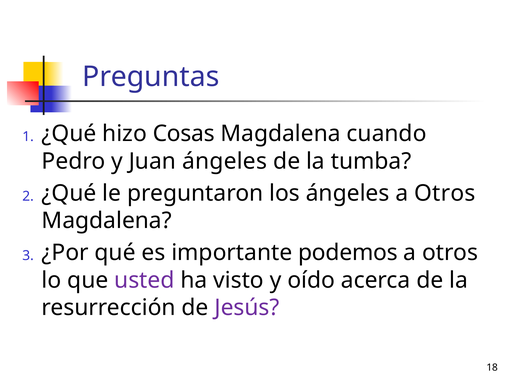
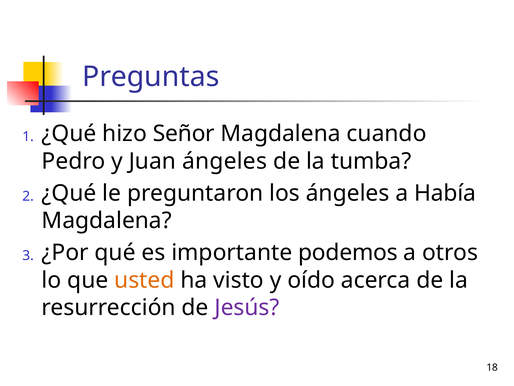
Cosas: Cosas -> Señor
ángeles a Otros: Otros -> Había
usted colour: purple -> orange
